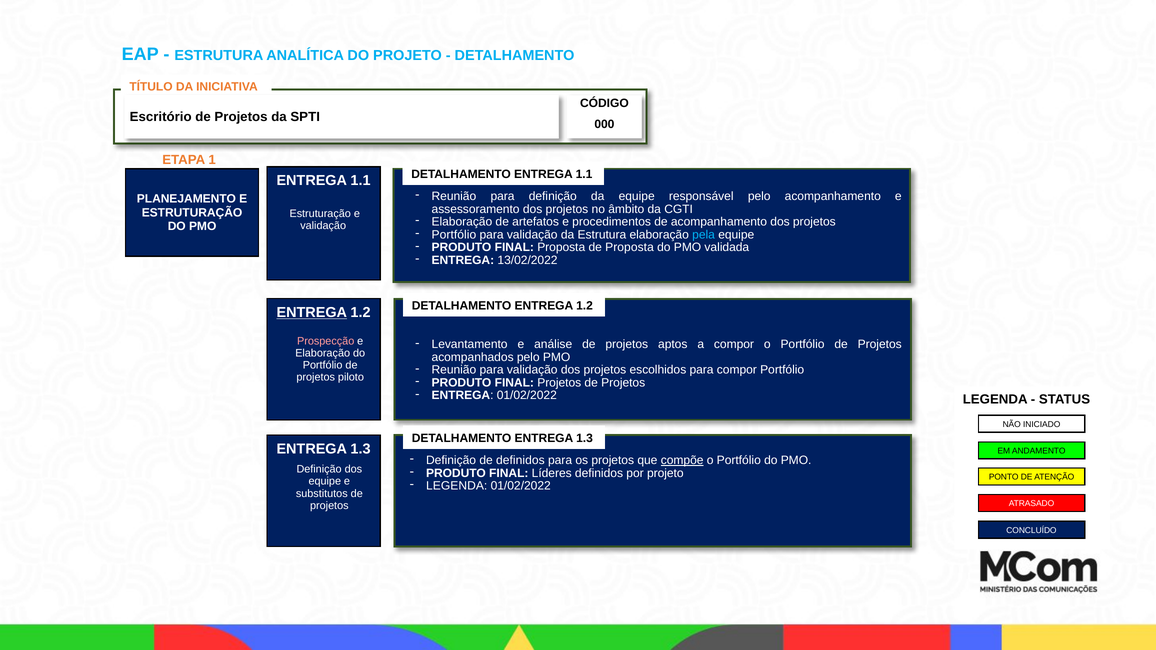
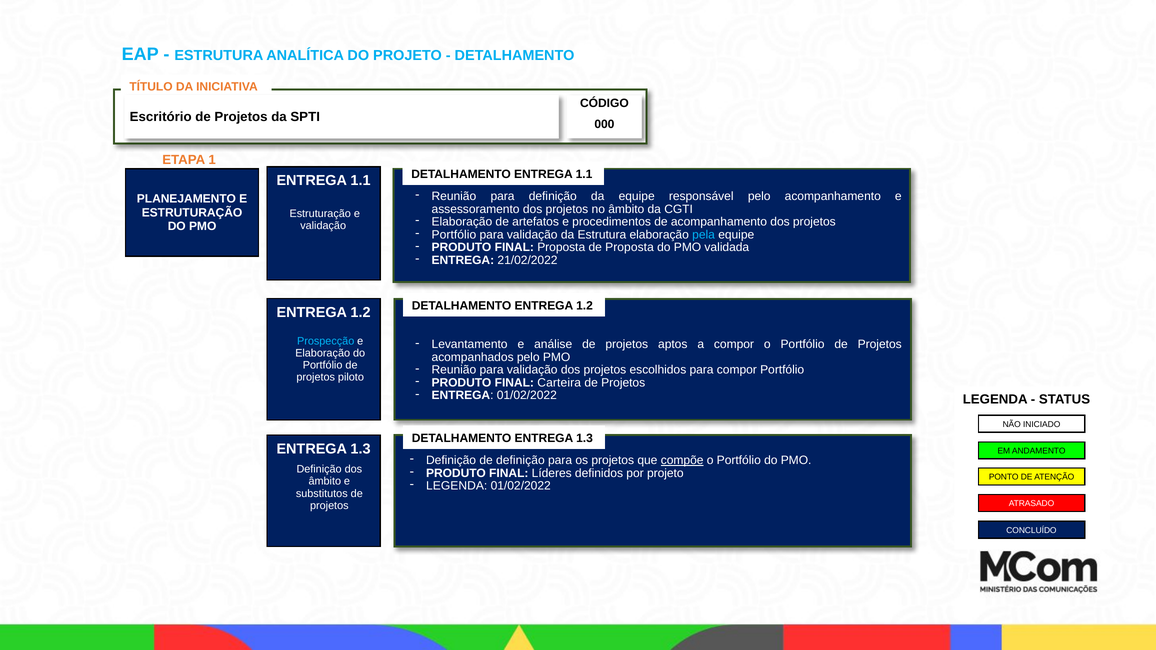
13/02/2022: 13/02/2022 -> 21/02/2022
ENTREGA at (312, 313) underline: present -> none
Prospecção colour: pink -> light blue
FINAL Projetos: Projetos -> Carteira
de definidos: definidos -> definição
equipe at (325, 482): equipe -> âmbito
